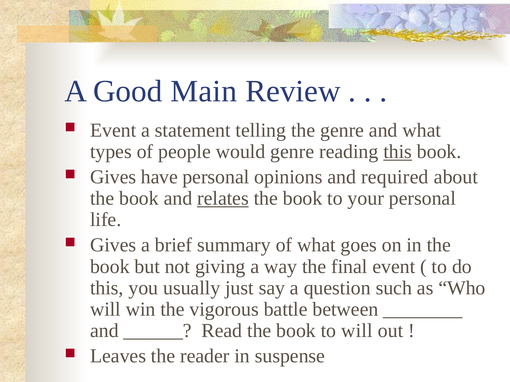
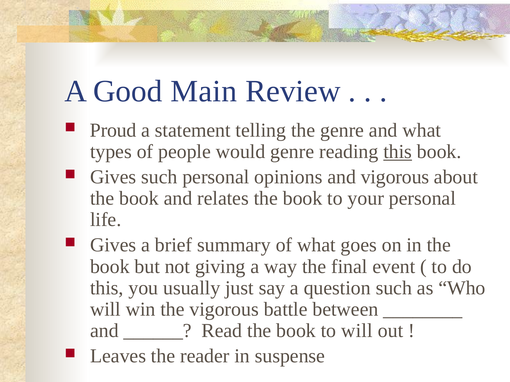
Event at (113, 130): Event -> Proud
Gives have: have -> such
and required: required -> vigorous
relates underline: present -> none
